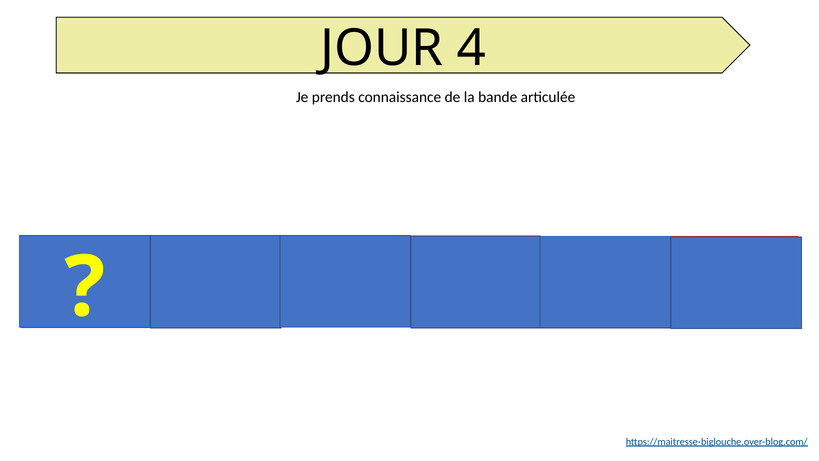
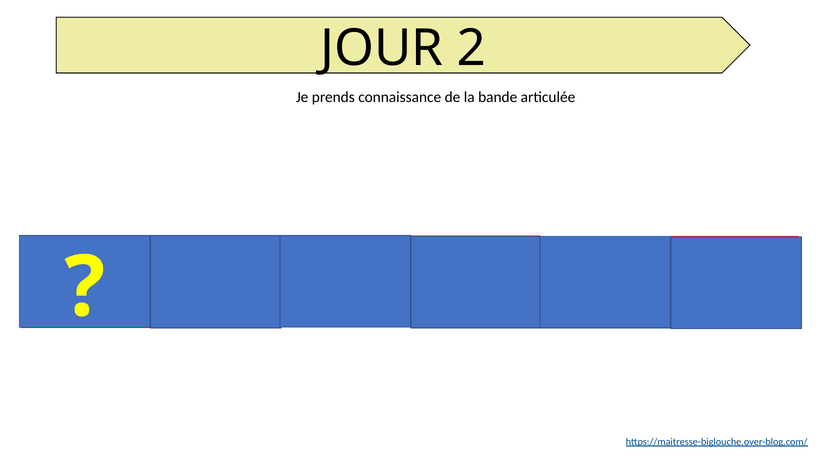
JOUR 4: 4 -> 2
